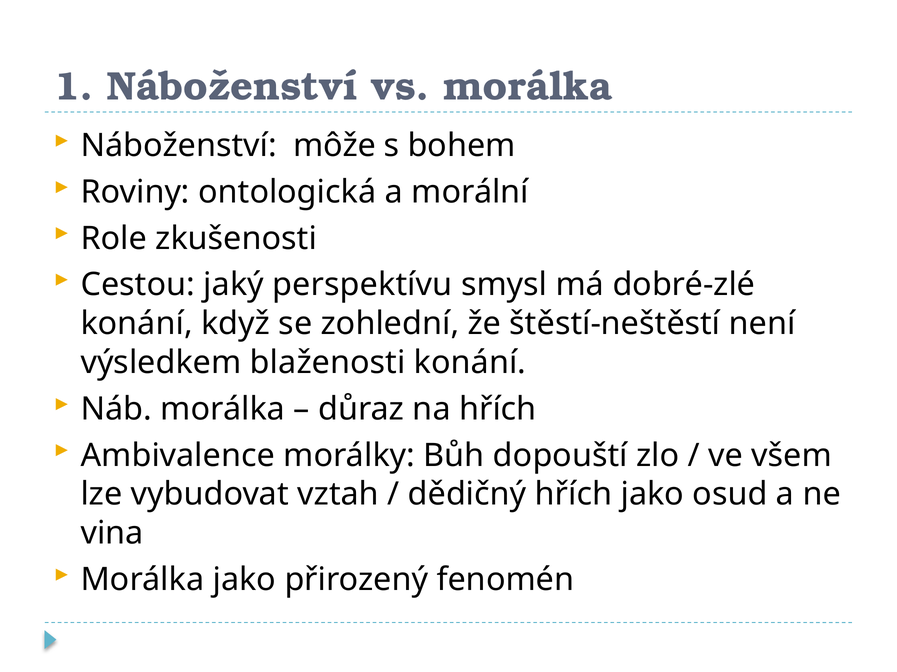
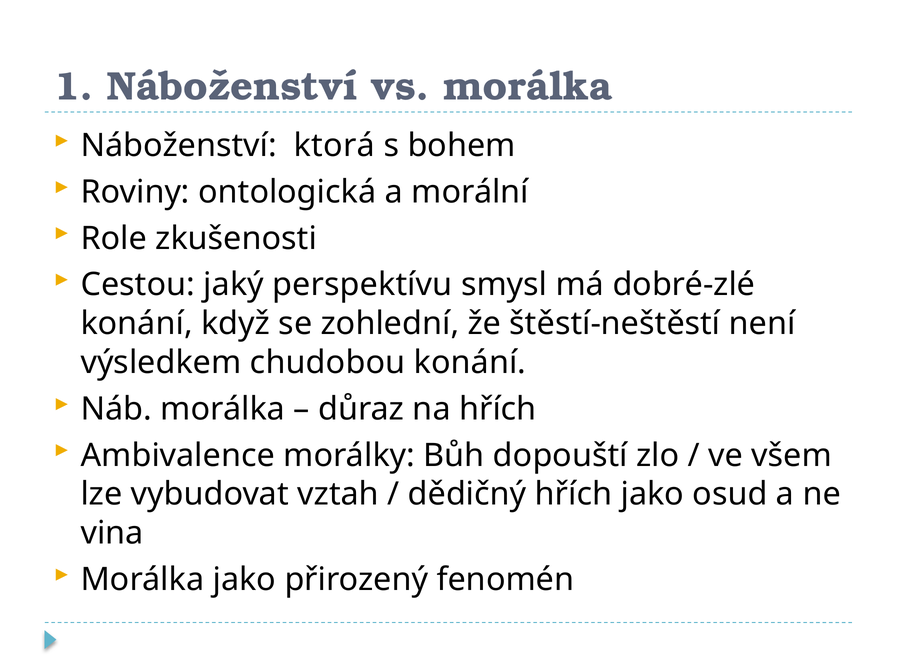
môže: môže -> ktorá
blaženosti: blaženosti -> chudobou
